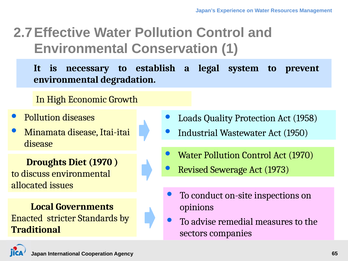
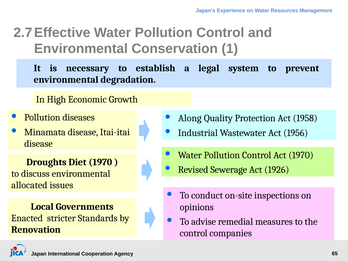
Loads: Loads -> Along
1950: 1950 -> 1956
1973: 1973 -> 1926
Traditional: Traditional -> Renovation
sectors at (194, 233): sectors -> control
